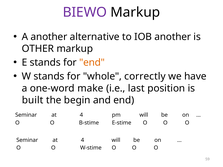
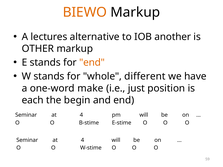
BIEWO colour: purple -> orange
A another: another -> lectures
correctly: correctly -> different
last: last -> just
built: built -> each
